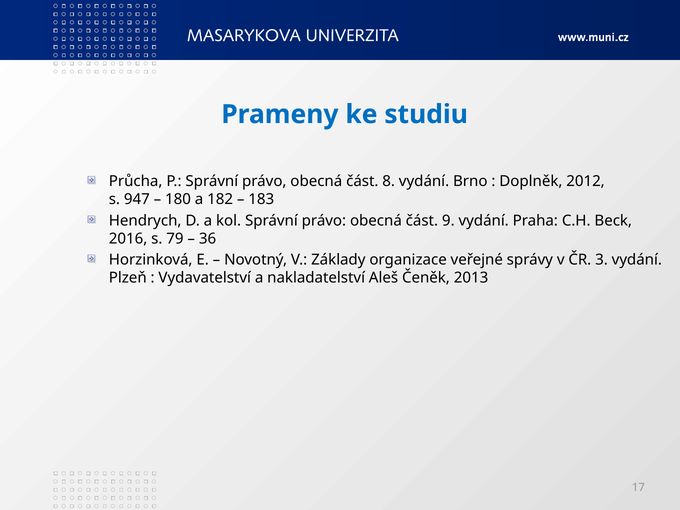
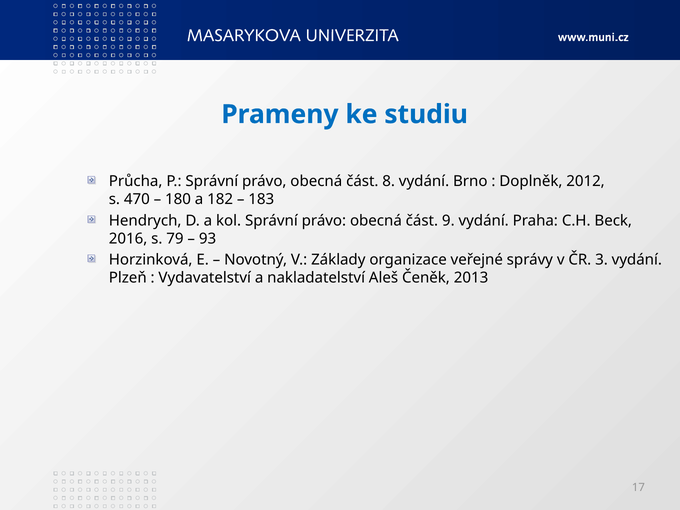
947: 947 -> 470
36: 36 -> 93
